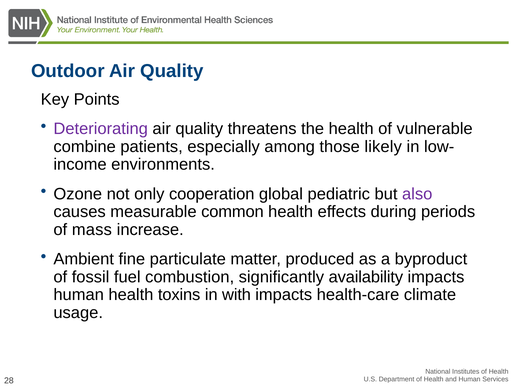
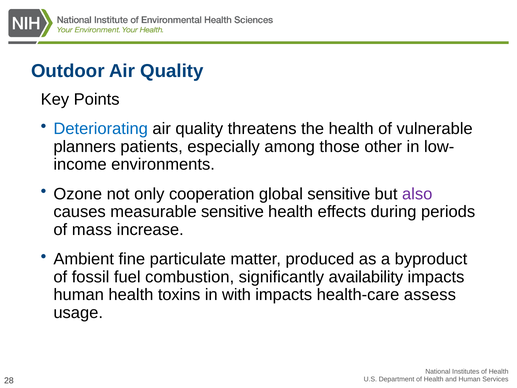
Deteriorating colour: purple -> blue
combine: combine -> planners
likely: likely -> other
global pediatric: pediatric -> sensitive
measurable common: common -> sensitive
climate: climate -> assess
